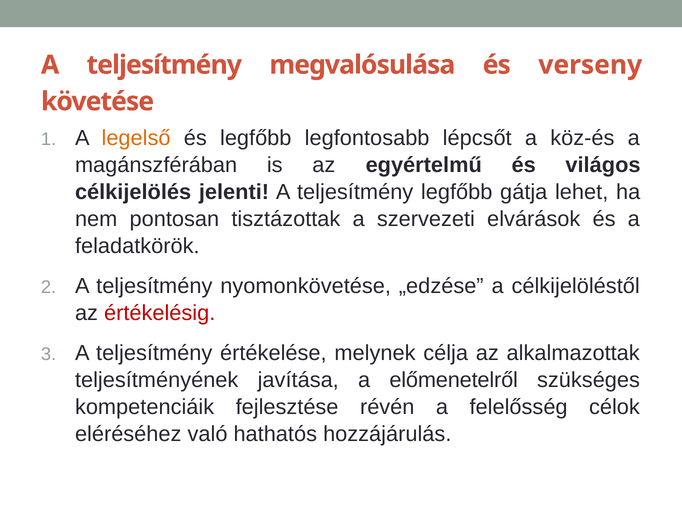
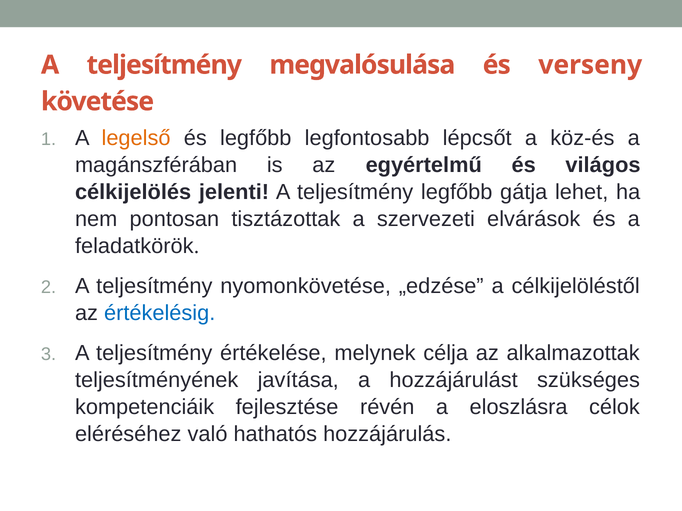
értékelésig colour: red -> blue
előmenetelről: előmenetelről -> hozzájárulást
felelősség: felelősség -> eloszlásra
